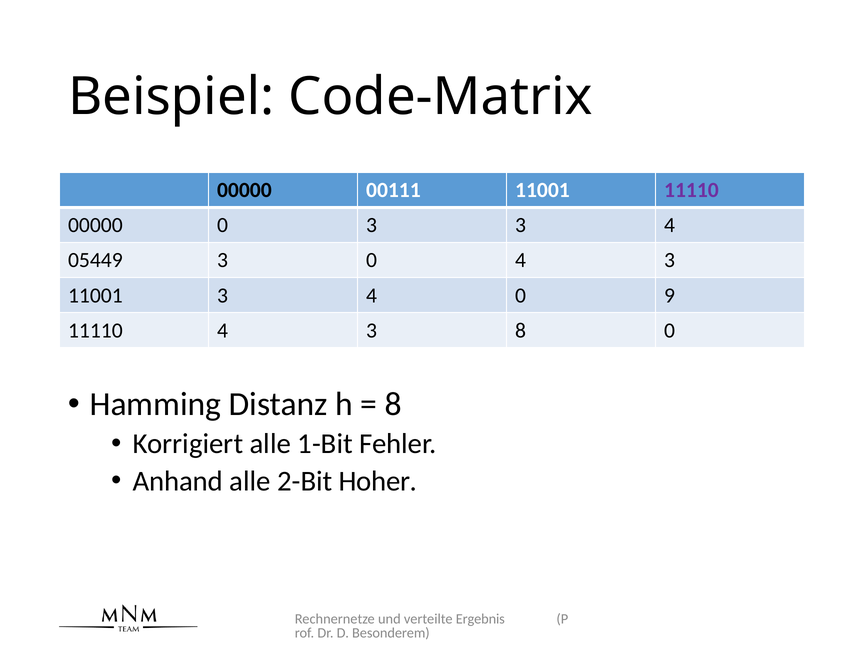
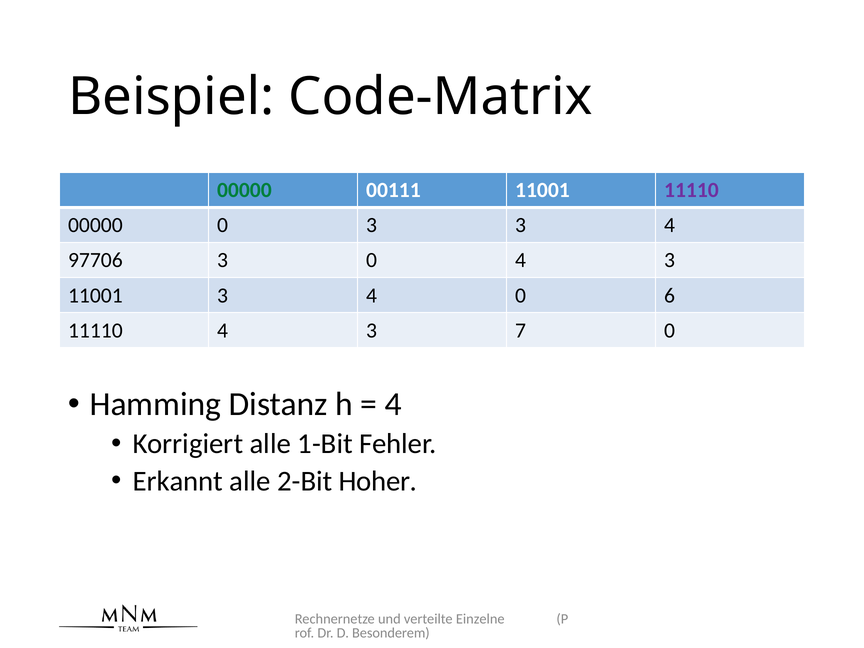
00000 at (244, 190) colour: black -> green
05449: 05449 -> 97706
9: 9 -> 6
3 8: 8 -> 7
8 at (393, 404): 8 -> 4
Anhand: Anhand -> Erkannt
Ergebnis: Ergebnis -> Einzelne
